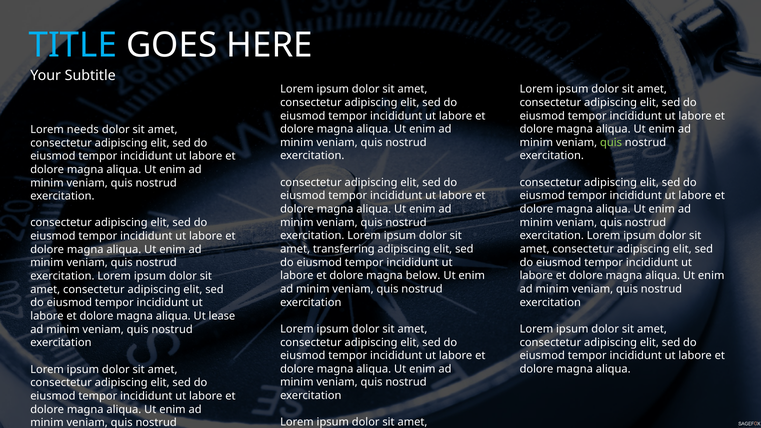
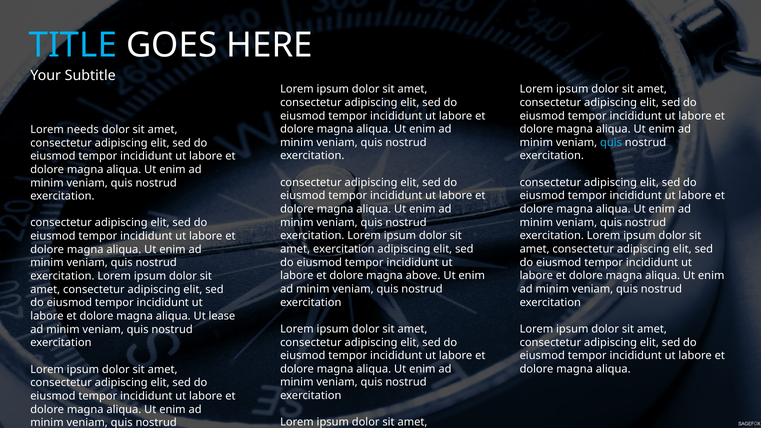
quis at (611, 143) colour: light green -> light blue
amet transferring: transferring -> exercitation
below: below -> above
